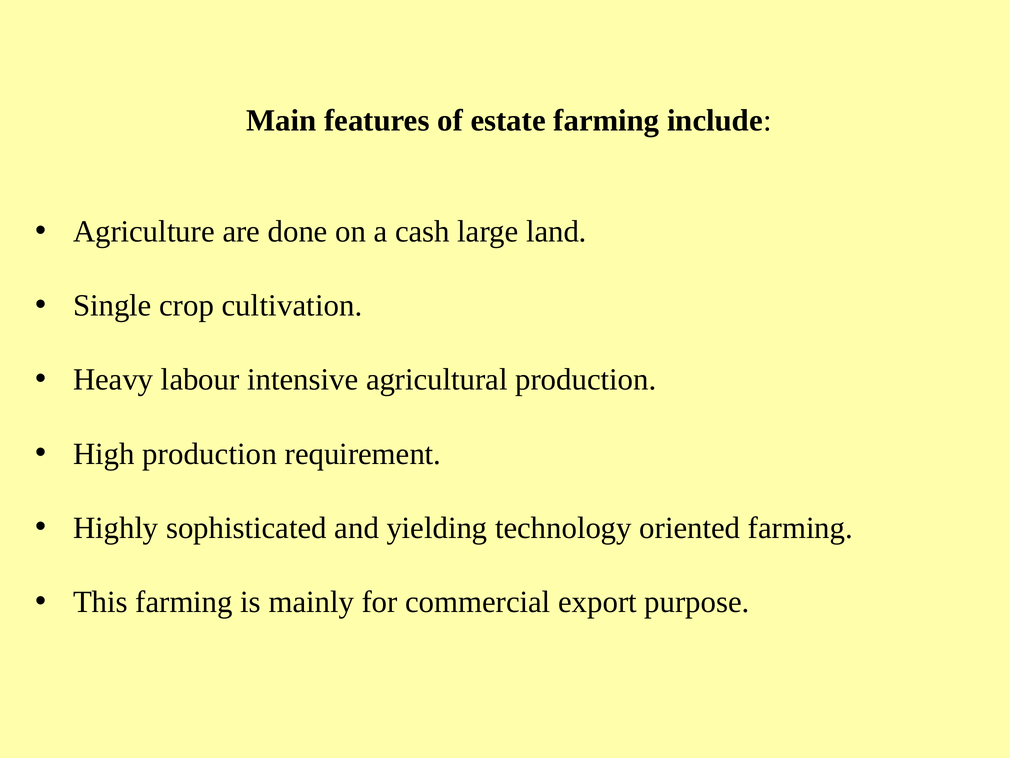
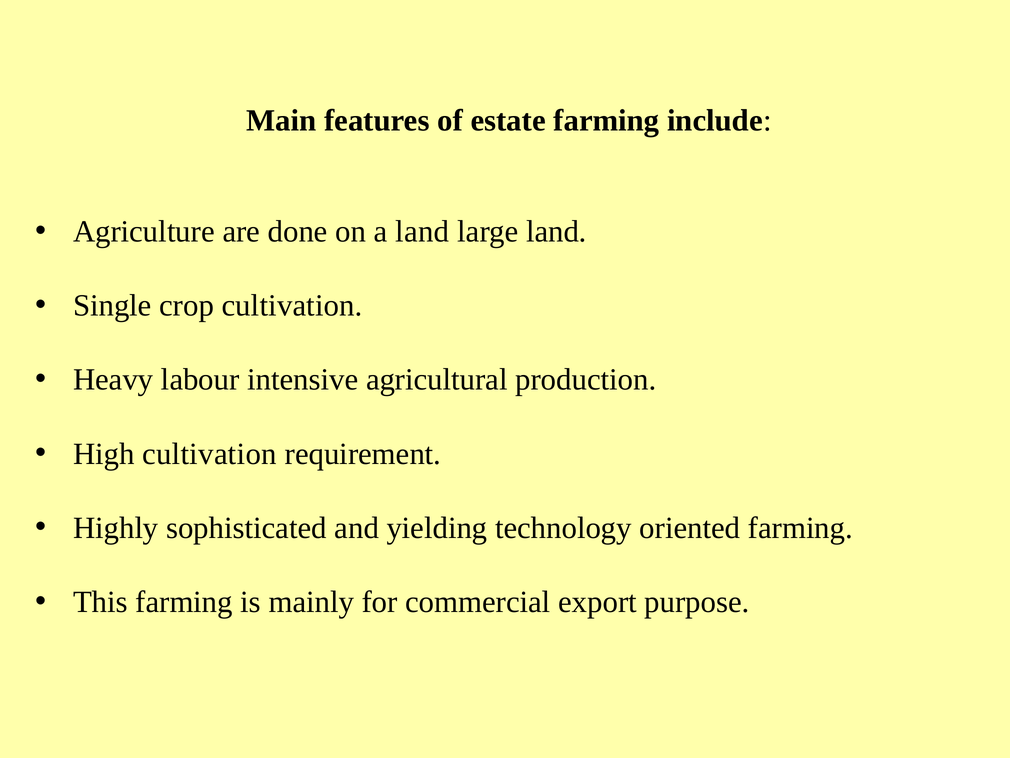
a cash: cash -> land
High production: production -> cultivation
